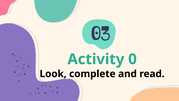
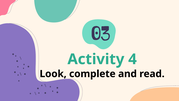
0: 0 -> 4
